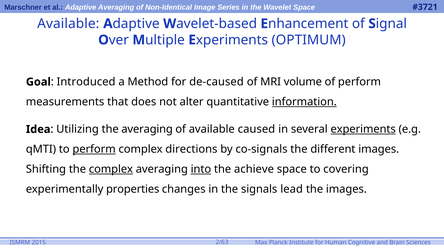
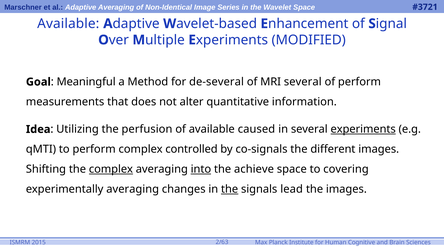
OPTIMUM: OPTIMUM -> MODIFIED
Introduced: Introduced -> Meaningful
de-caused: de-caused -> de-several
MRI volume: volume -> several
information underline: present -> none
the averaging: averaging -> perfusion
perform at (94, 149) underline: present -> none
directions: directions -> controlled
experimentally properties: properties -> averaging
the at (230, 189) underline: none -> present
